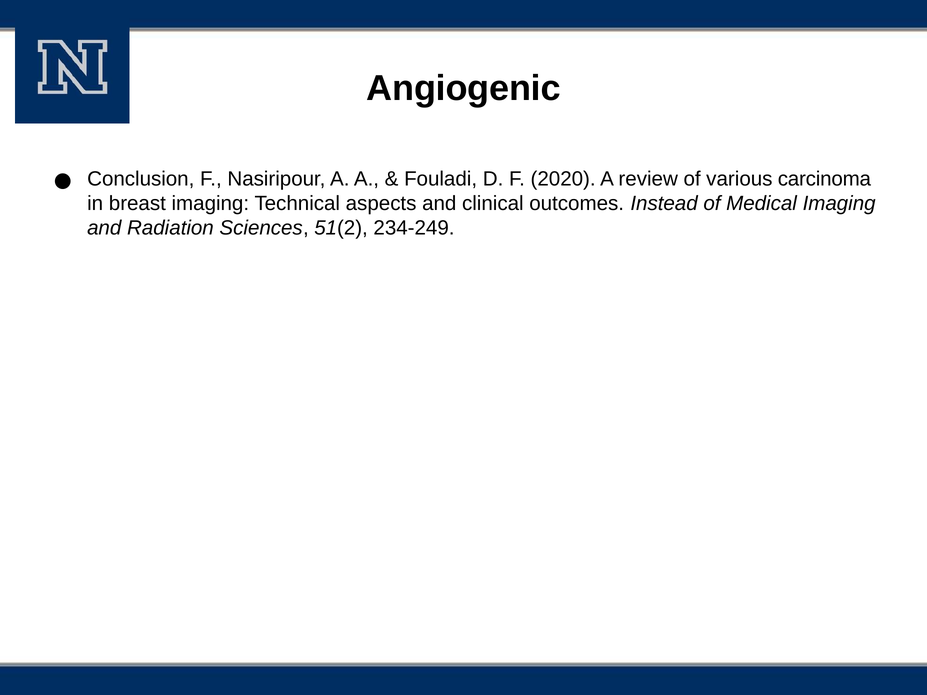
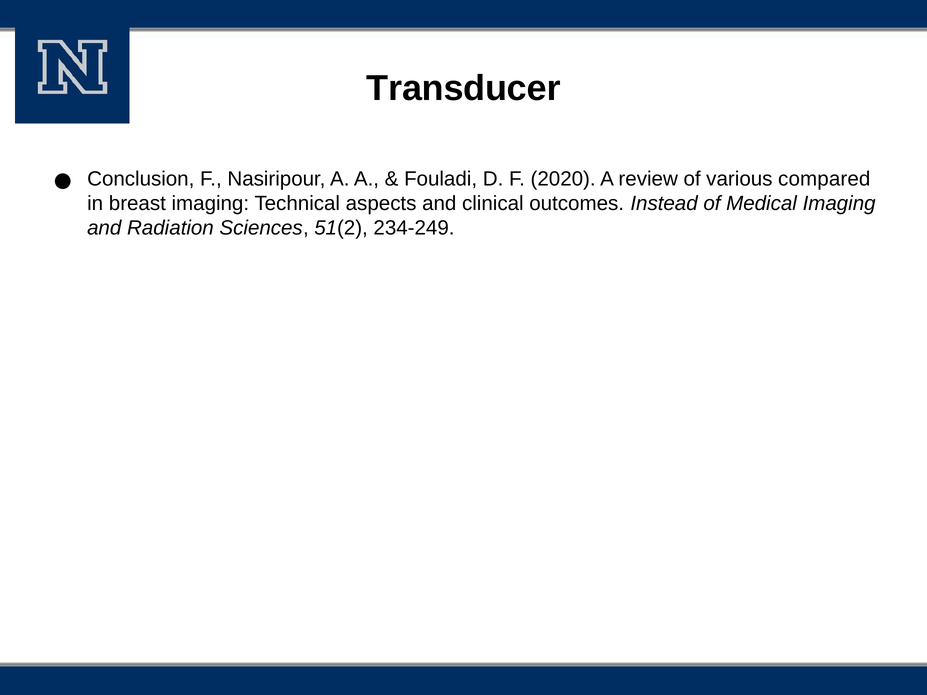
Angiogenic: Angiogenic -> Transducer
carcinoma: carcinoma -> compared
